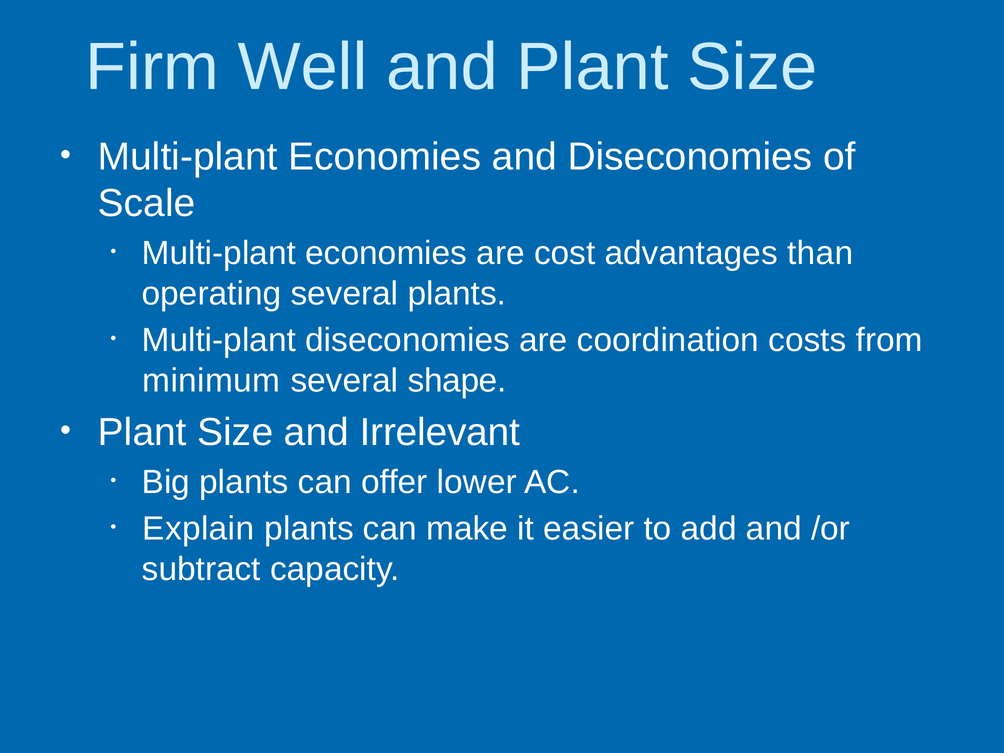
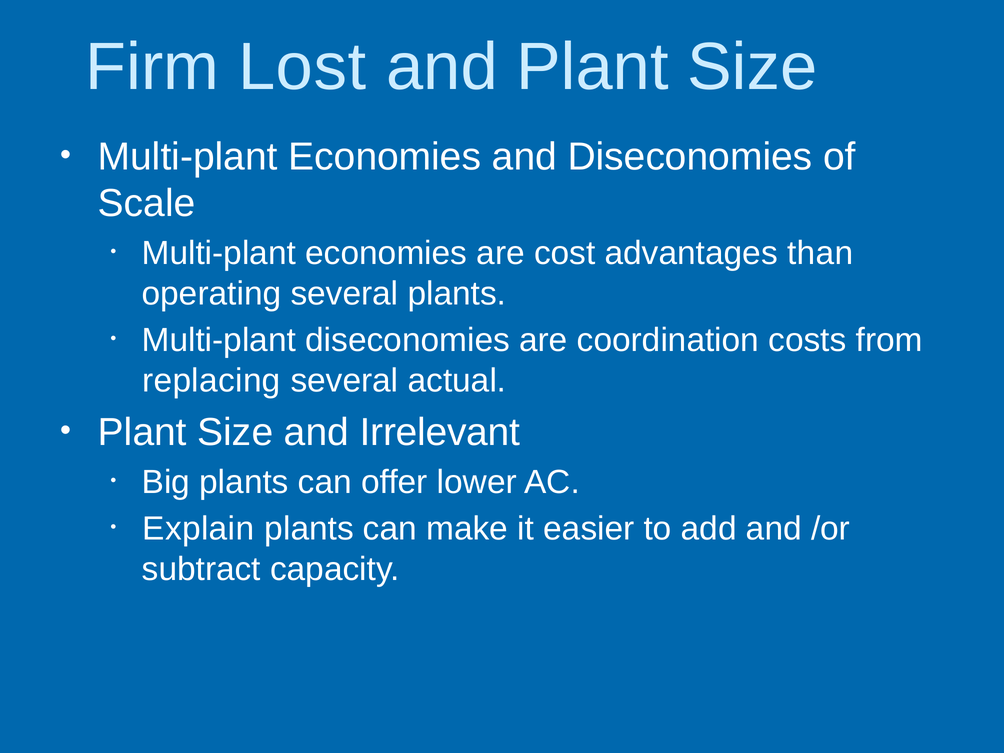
Well: Well -> Lost
minimum: minimum -> replacing
shape: shape -> actual
